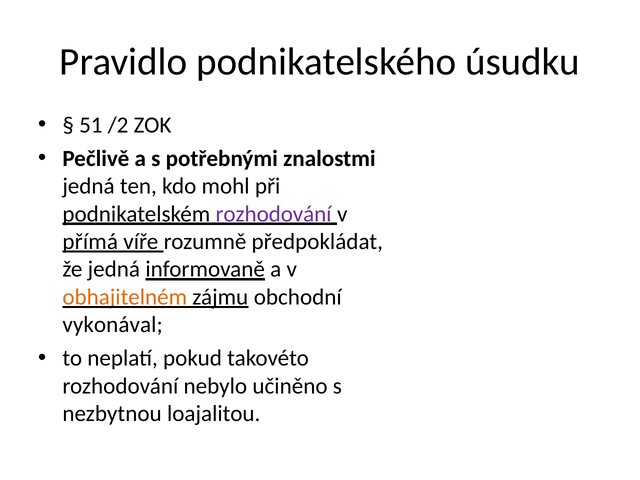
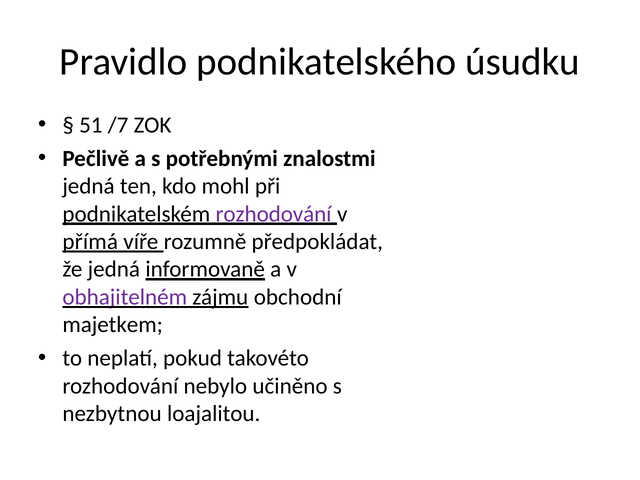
/2: /2 -> /7
obhajitelném colour: orange -> purple
vykonával: vykonával -> majetkem
